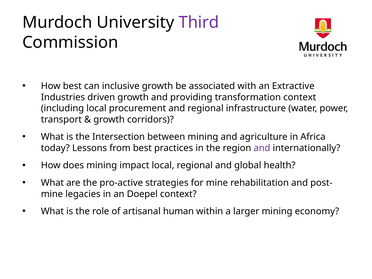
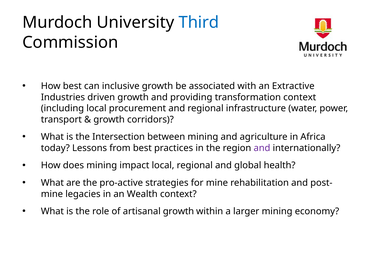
Third colour: purple -> blue
Doepel: Doepel -> Wealth
artisanal human: human -> growth
